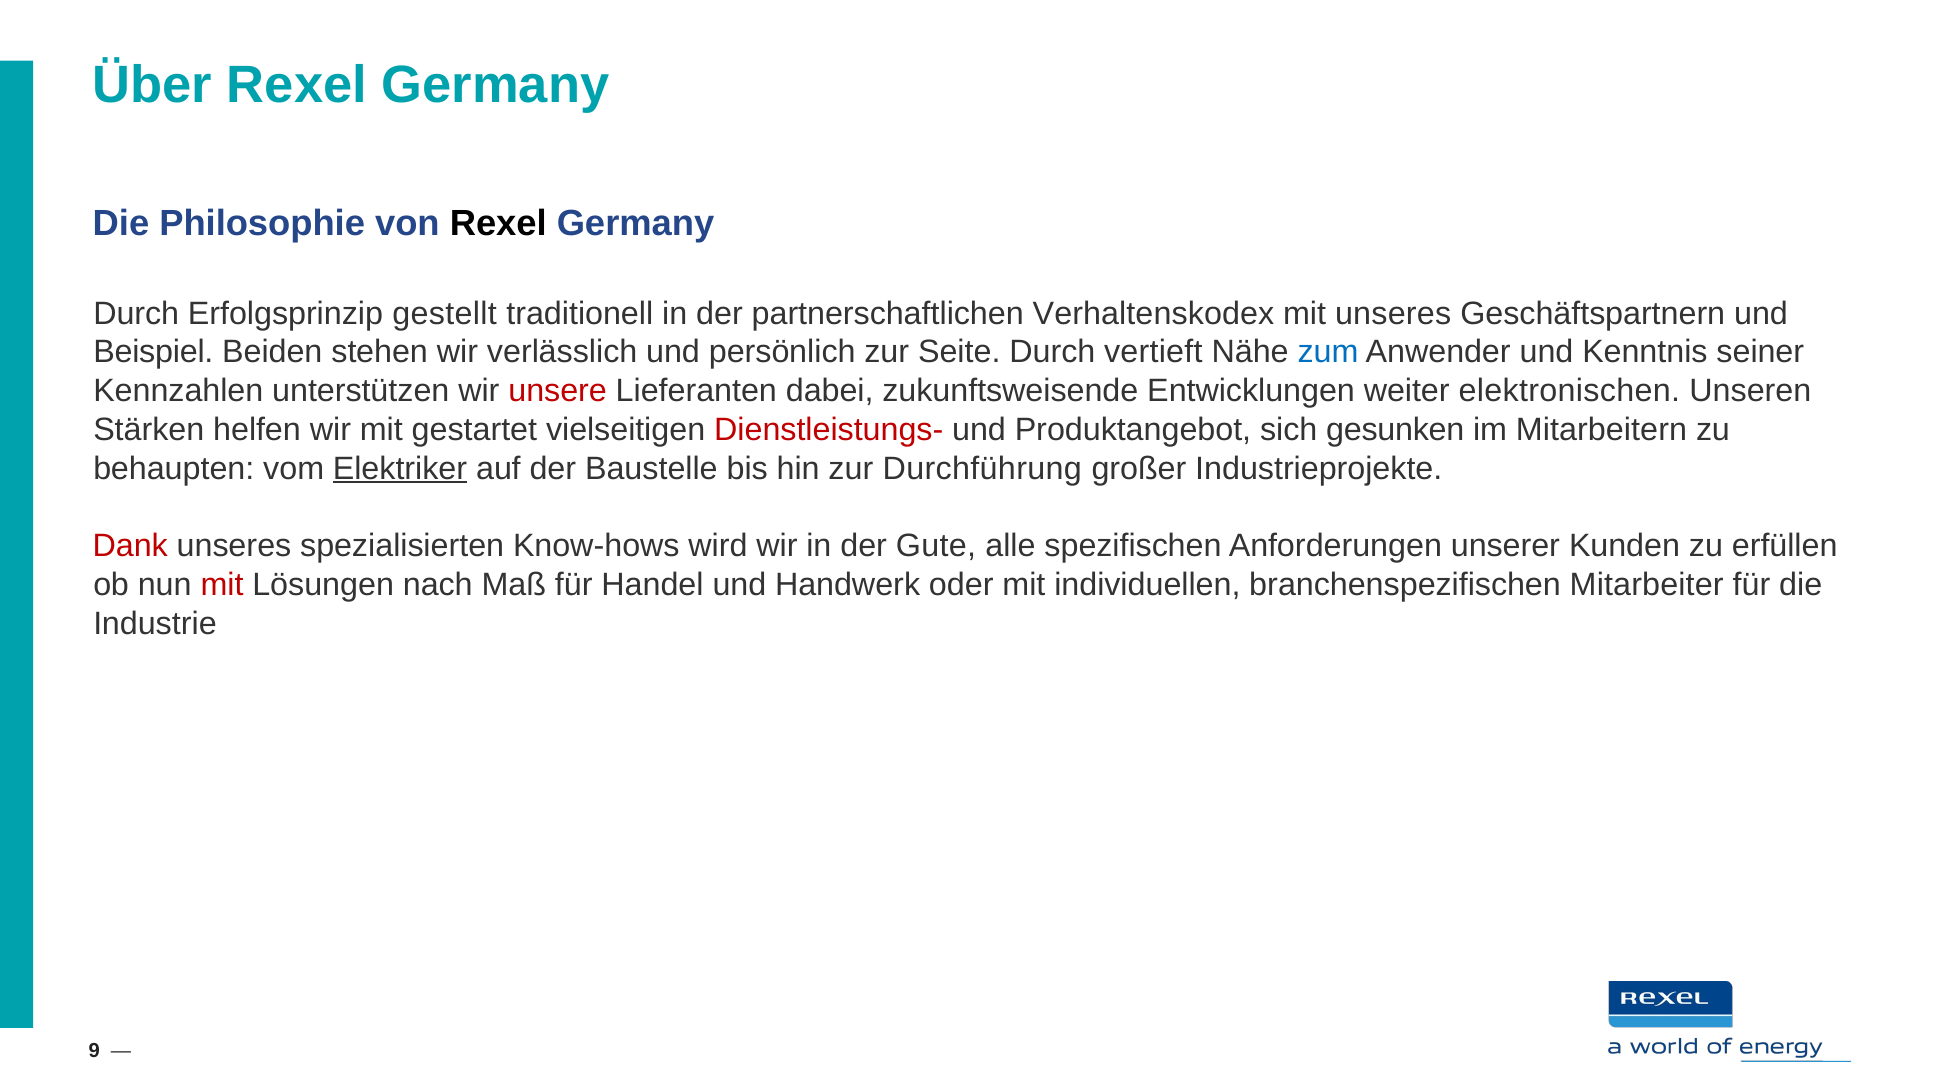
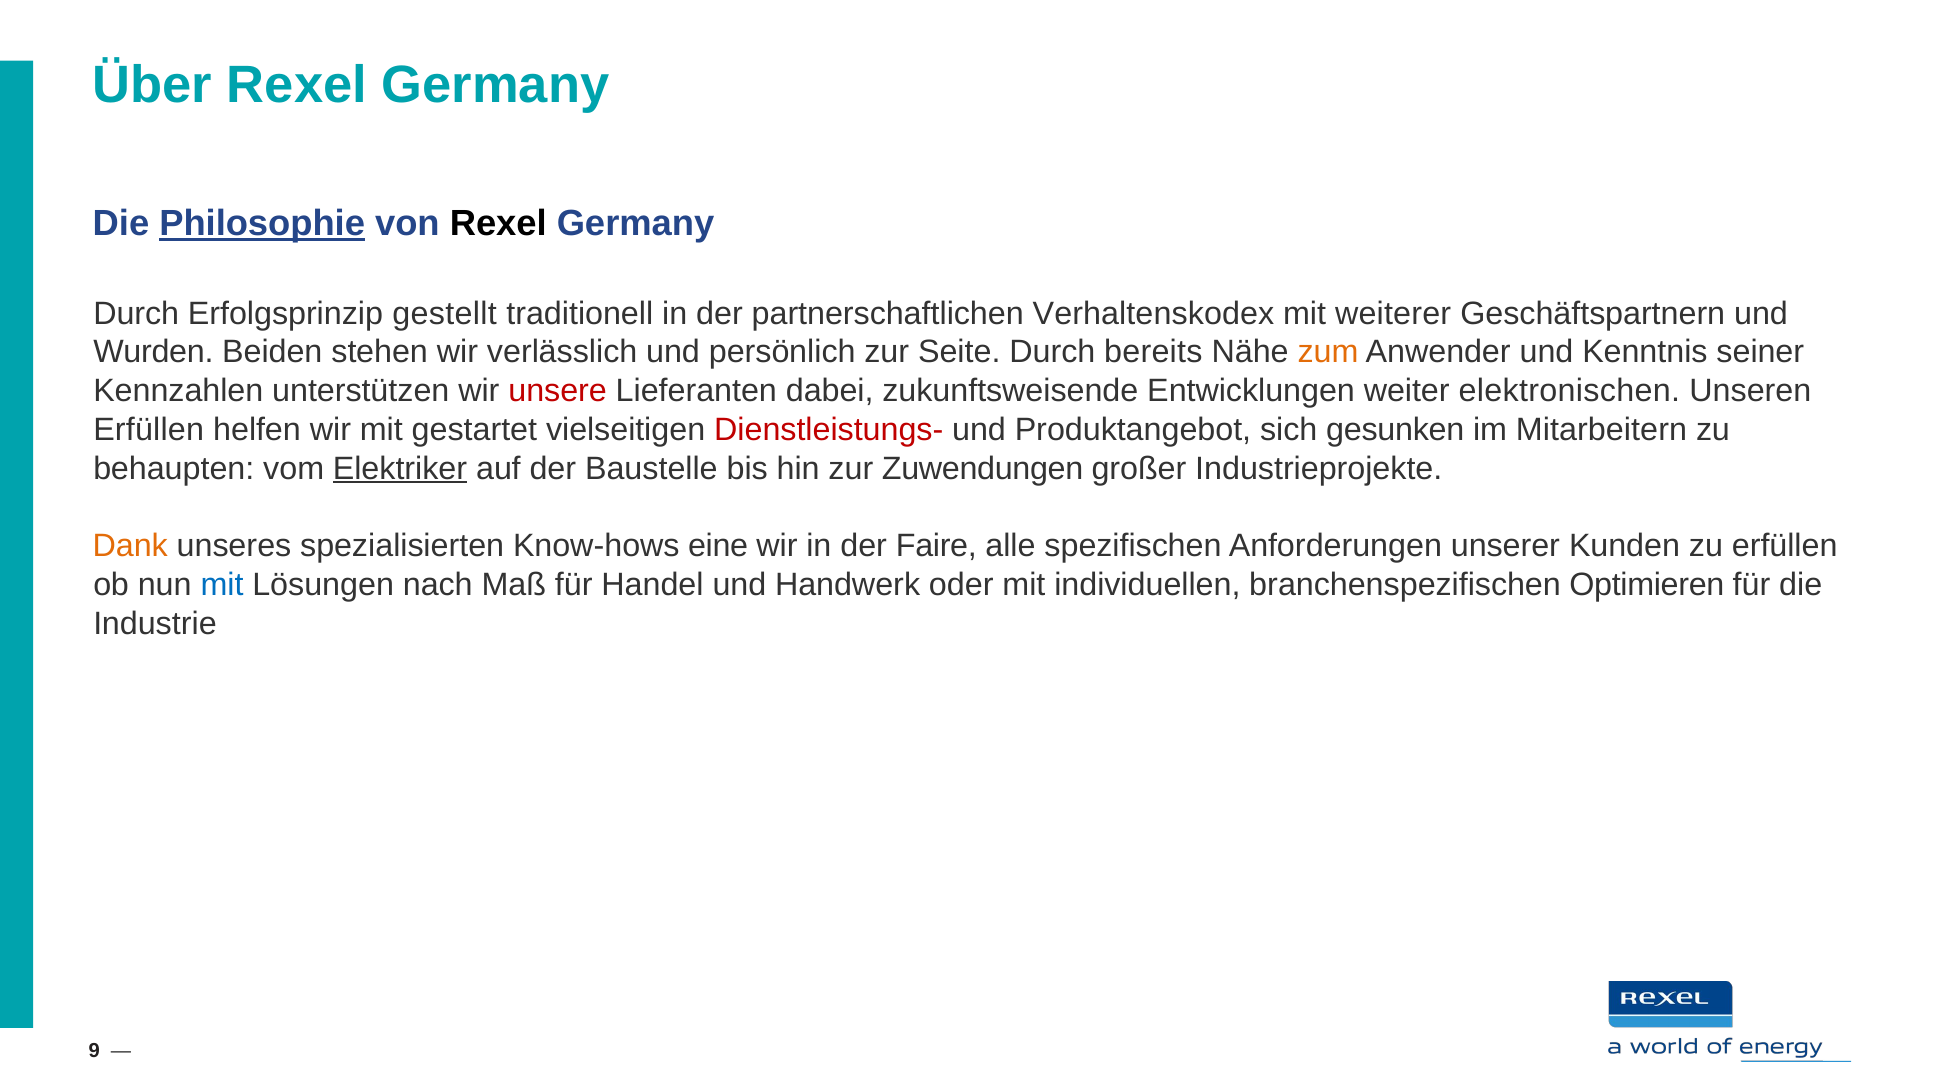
Philosophie underline: none -> present
mit unseres: unseres -> weiterer
Beispiel: Beispiel -> Wurden
vertieft: vertieft -> bereits
zum colour: blue -> orange
Stärken at (149, 430): Stärken -> Erfüllen
Durchführung: Durchführung -> Zuwendungen
Dank colour: red -> orange
wird: wird -> eine
Gute: Gute -> Faire
mit at (222, 585) colour: red -> blue
Mitarbeiter: Mitarbeiter -> Optimieren
